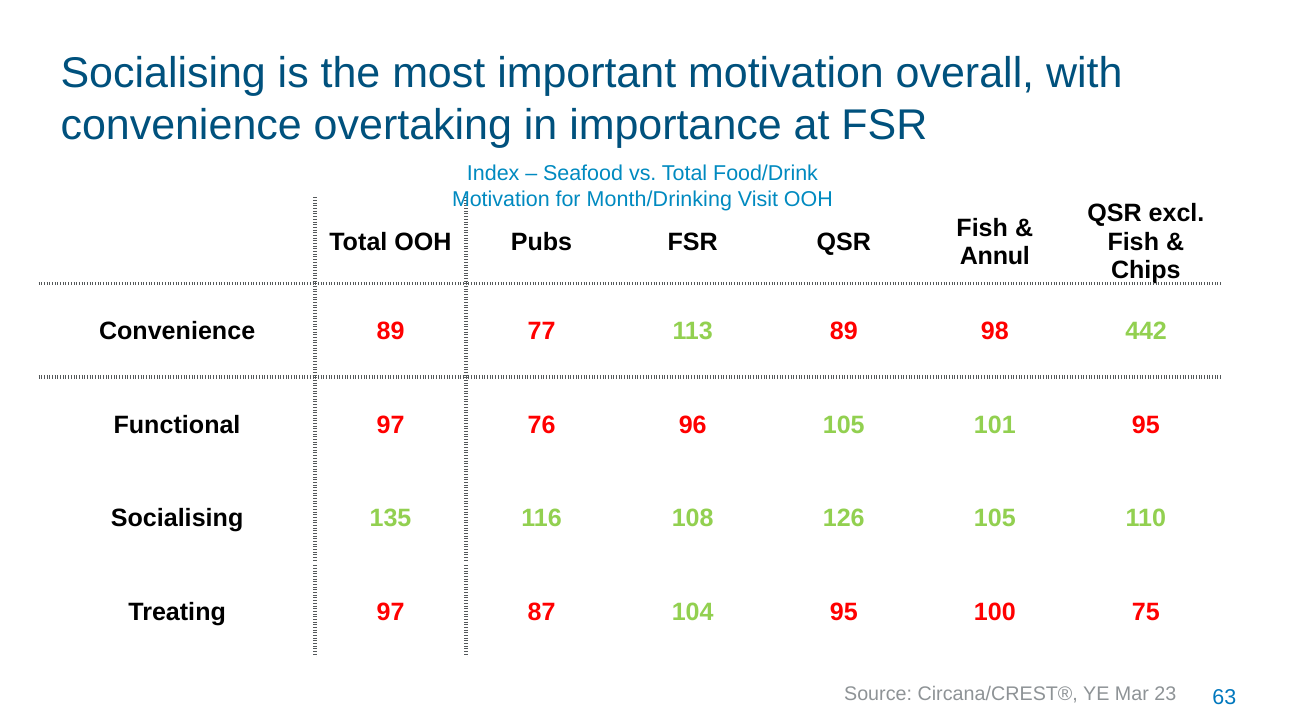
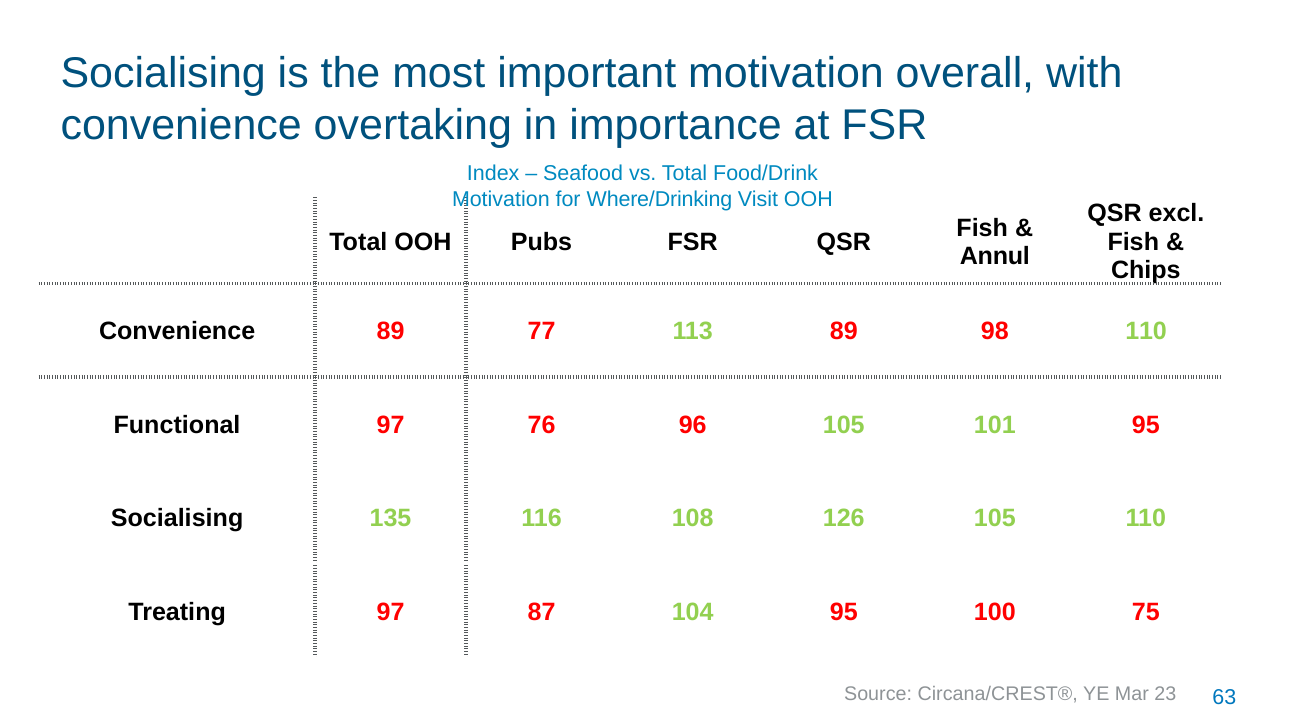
Month/Drinking: Month/Drinking -> Where/Drinking
98 442: 442 -> 110
